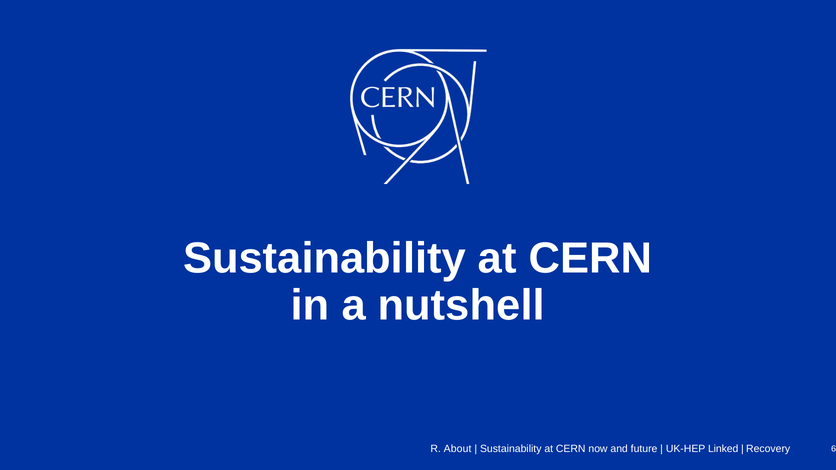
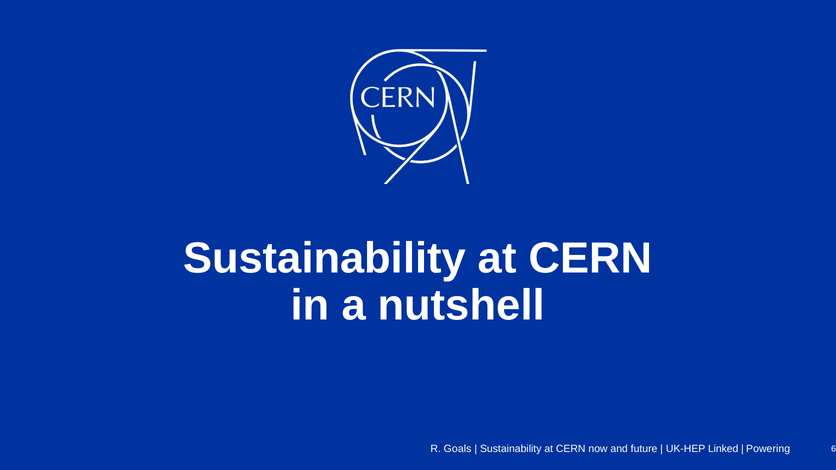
About: About -> Goals
Recovery: Recovery -> Powering
